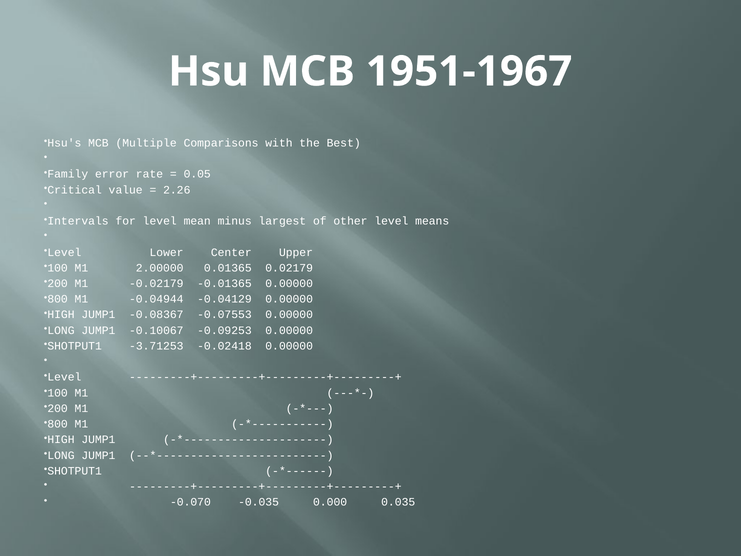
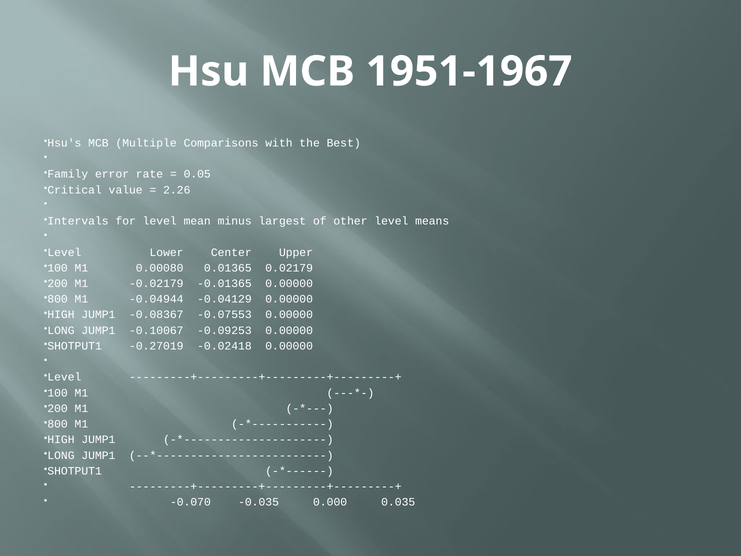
2.00000: 2.00000 -> 0.00080
-3.71253: -3.71253 -> -0.27019
